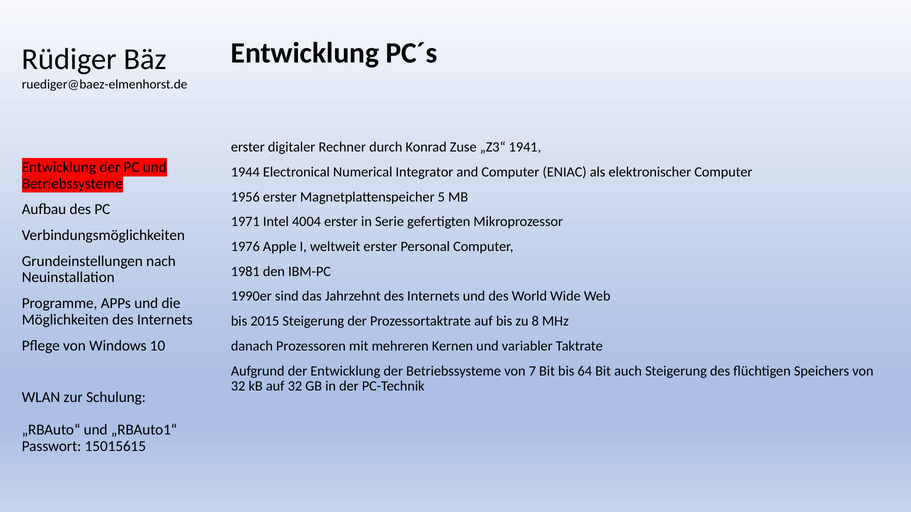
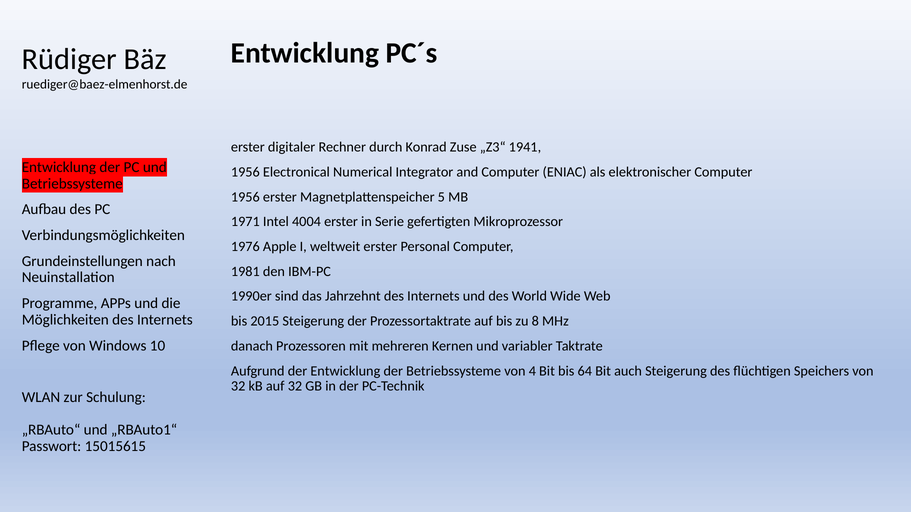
1944 at (245, 172): 1944 -> 1956
7: 7 -> 4
